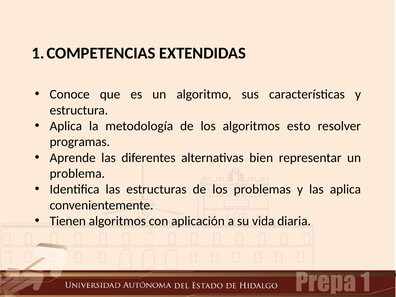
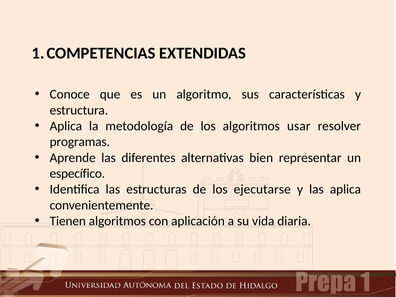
esto: esto -> usar
problema: problema -> específico
problemas: problemas -> ejecutarse
